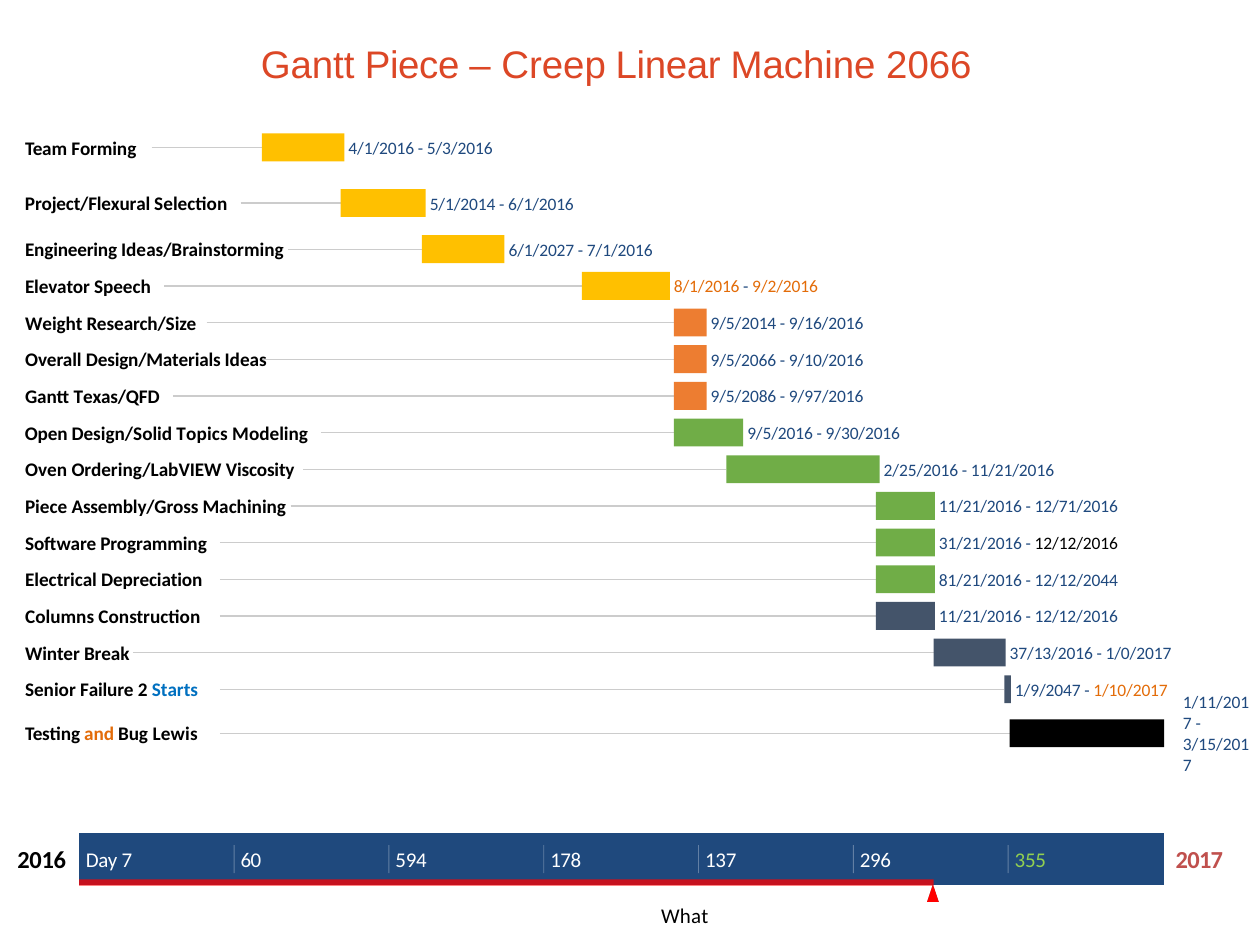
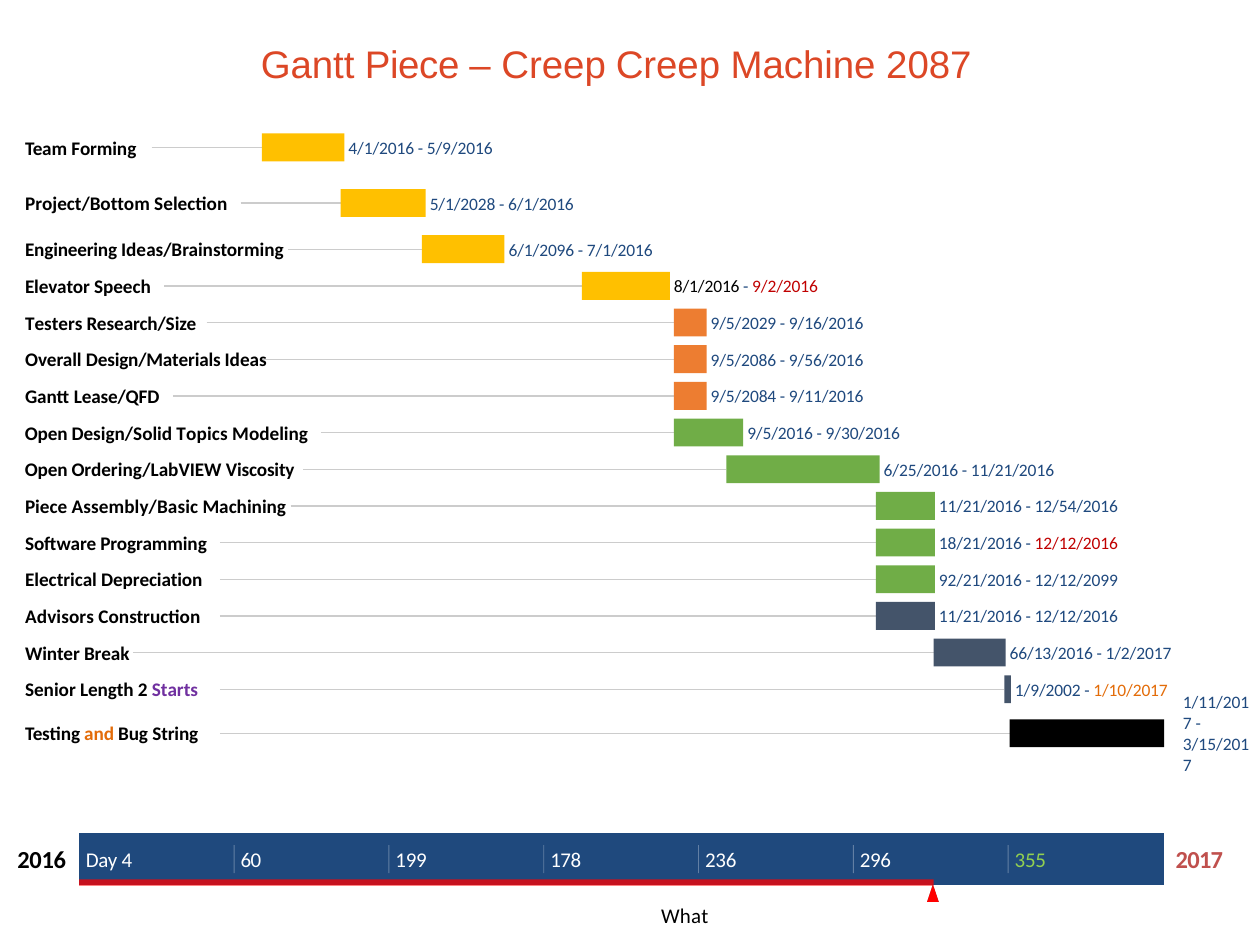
Creep Linear: Linear -> Creep
2066: 2066 -> 2087
5/3/2016: 5/3/2016 -> 5/9/2016
Project/Flexural: Project/Flexural -> Project/Bottom
5/1/2014: 5/1/2014 -> 5/1/2028
6/1/2027: 6/1/2027 -> 6/1/2096
8/1/2016 colour: orange -> black
9/2/2016 colour: orange -> red
Weight: Weight -> Testers
9/5/2014: 9/5/2014 -> 9/5/2029
9/5/2066: 9/5/2066 -> 9/5/2086
9/10/2016: 9/10/2016 -> 9/56/2016
Texas/QFD: Texas/QFD -> Lease/QFD
9/5/2086: 9/5/2086 -> 9/5/2084
9/97/2016: 9/97/2016 -> 9/11/2016
Oven at (46, 471): Oven -> Open
2/25/2016: 2/25/2016 -> 6/25/2016
Assembly/Gross: Assembly/Gross -> Assembly/Basic
12/71/2016: 12/71/2016 -> 12/54/2016
31/21/2016: 31/21/2016 -> 18/21/2016
12/12/2016 at (1076, 544) colour: black -> red
81/21/2016: 81/21/2016 -> 92/21/2016
12/12/2044: 12/12/2044 -> 12/12/2099
Columns: Columns -> Advisors
37/13/2016: 37/13/2016 -> 66/13/2016
1/0/2017: 1/0/2017 -> 1/2/2017
Failure: Failure -> Length
Starts colour: blue -> purple
1/9/2047: 1/9/2047 -> 1/9/2002
Lewis: Lewis -> String
Day 7: 7 -> 4
594: 594 -> 199
137: 137 -> 236
